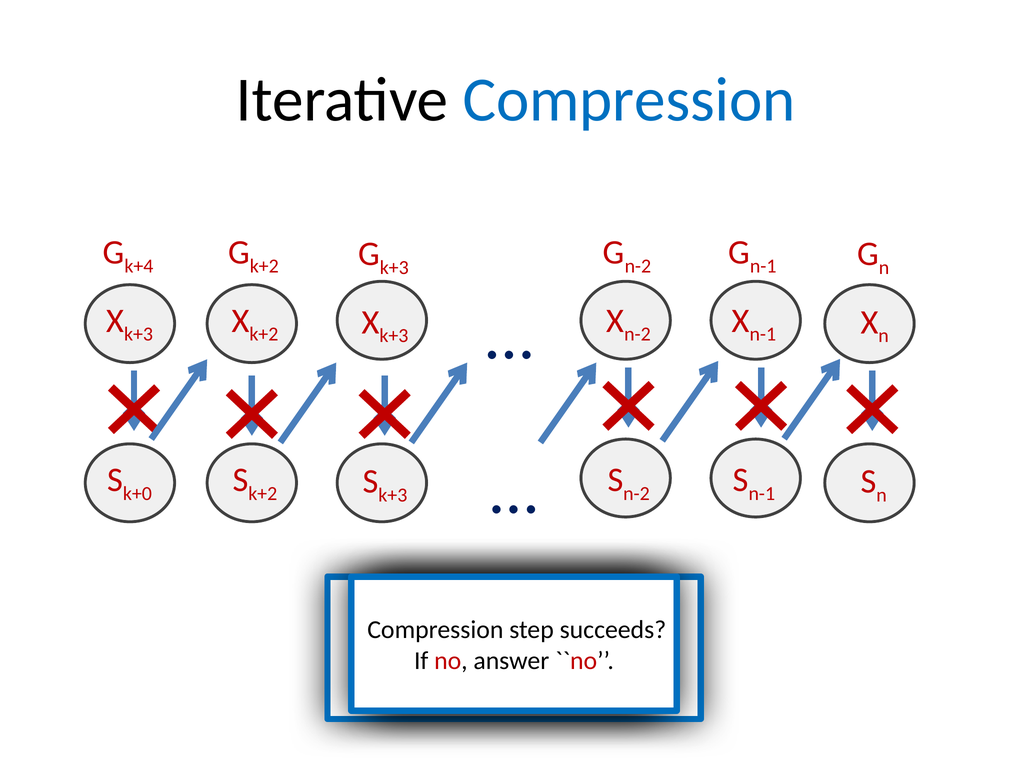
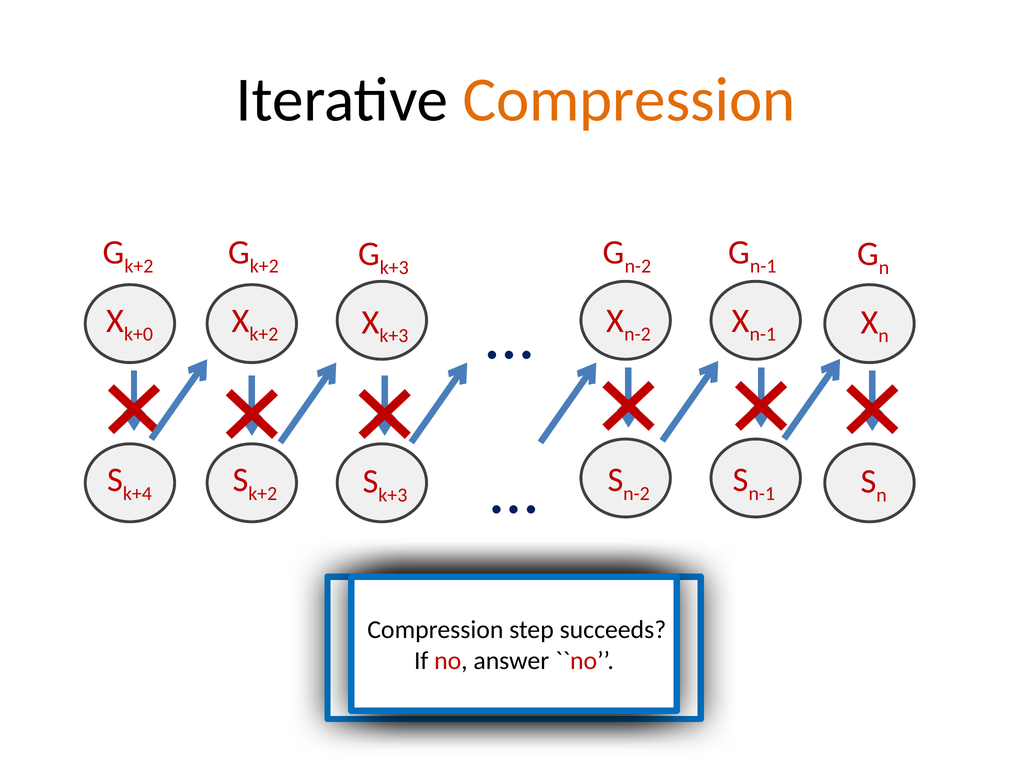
Compression at (629, 100) colour: blue -> orange
k+4 at (139, 266): k+4 -> k+2
k+3 at (139, 334): k+3 -> k+0
k+0: k+0 -> k+4
